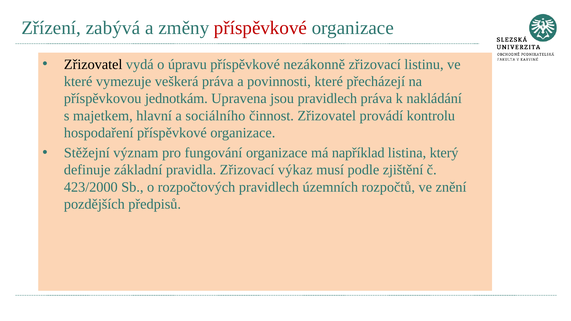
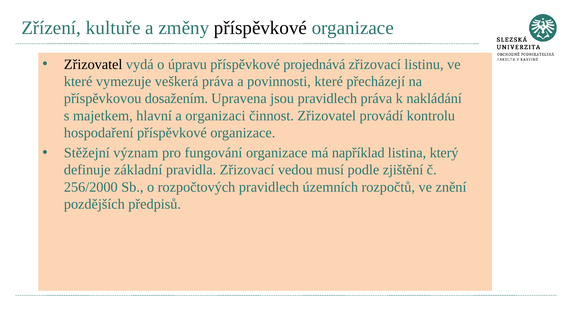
zabývá: zabývá -> kultuře
příspěvkové at (260, 28) colour: red -> black
nezákonně: nezákonně -> projednává
jednotkám: jednotkám -> dosažením
sociálního: sociálního -> organizaci
výkaz: výkaz -> vedou
423/2000: 423/2000 -> 256/2000
